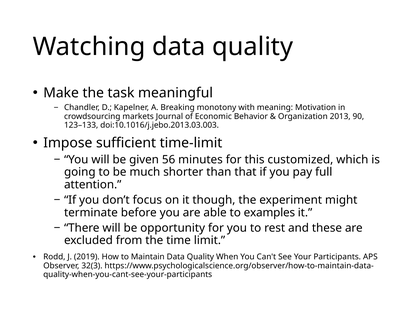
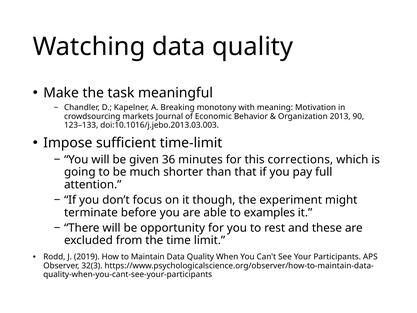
56: 56 -> 36
customized: customized -> corrections
